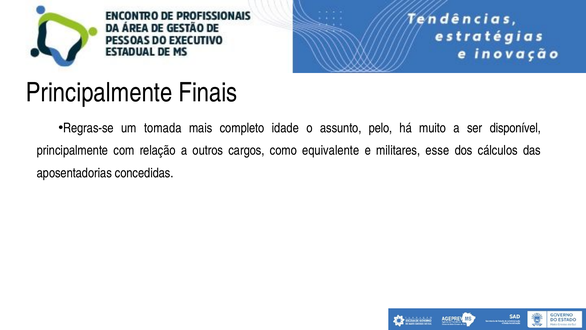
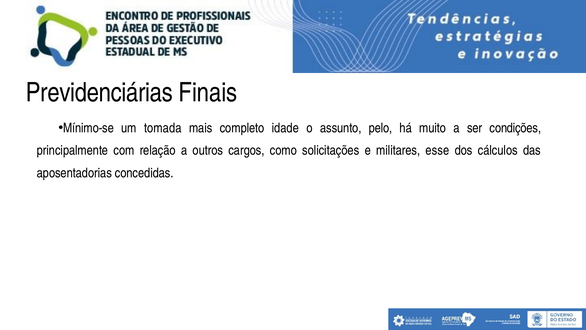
Principalmente at (99, 93): Principalmente -> Previdenciárias
Regras-se: Regras-se -> Mínimo-se
disponível: disponível -> condições
equivalente: equivalente -> solicitações
